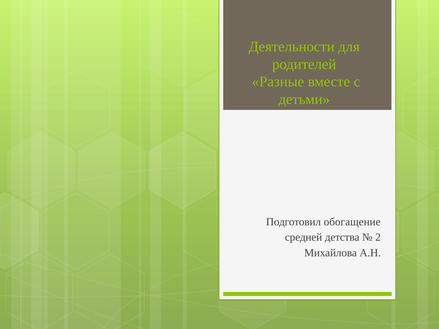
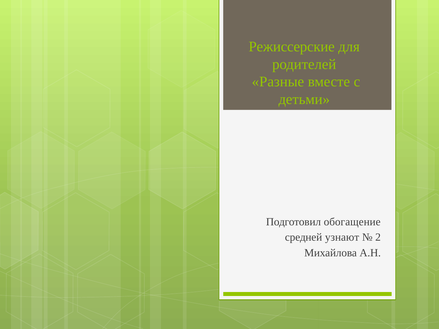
Деятельности: Деятельности -> Режиссерские
детства: детства -> узнают
